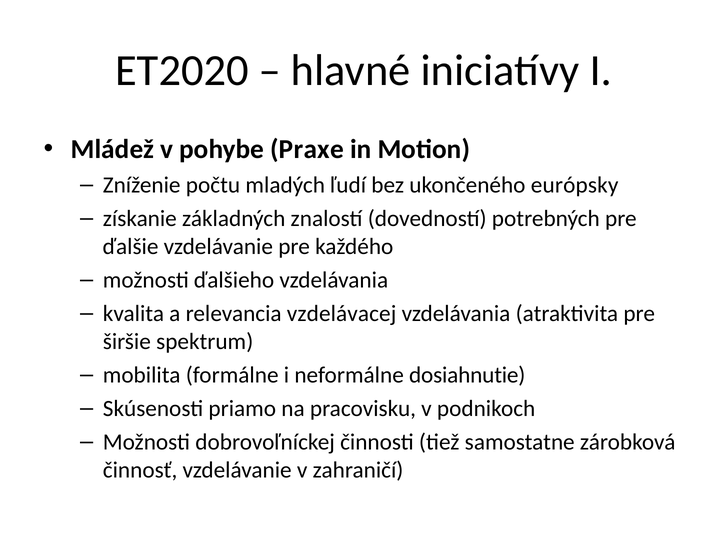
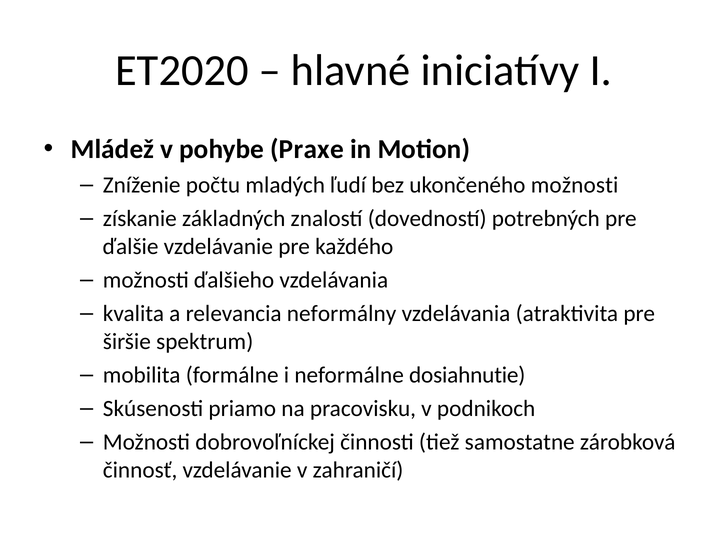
ukončeného európsky: európsky -> možnosti
vzdelávacej: vzdelávacej -> neformálny
